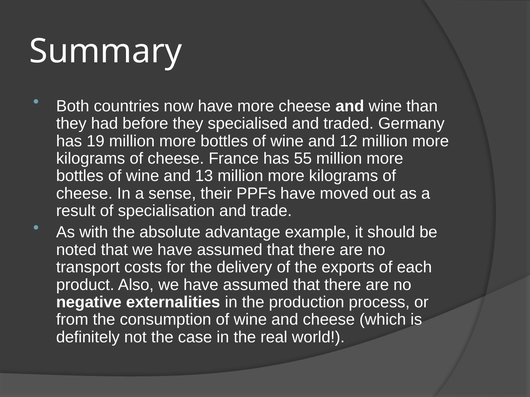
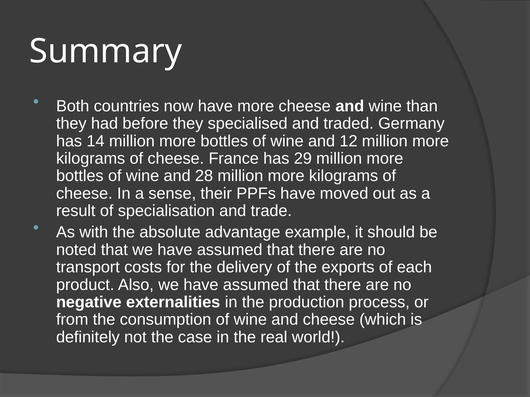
19: 19 -> 14
55: 55 -> 29
13: 13 -> 28
